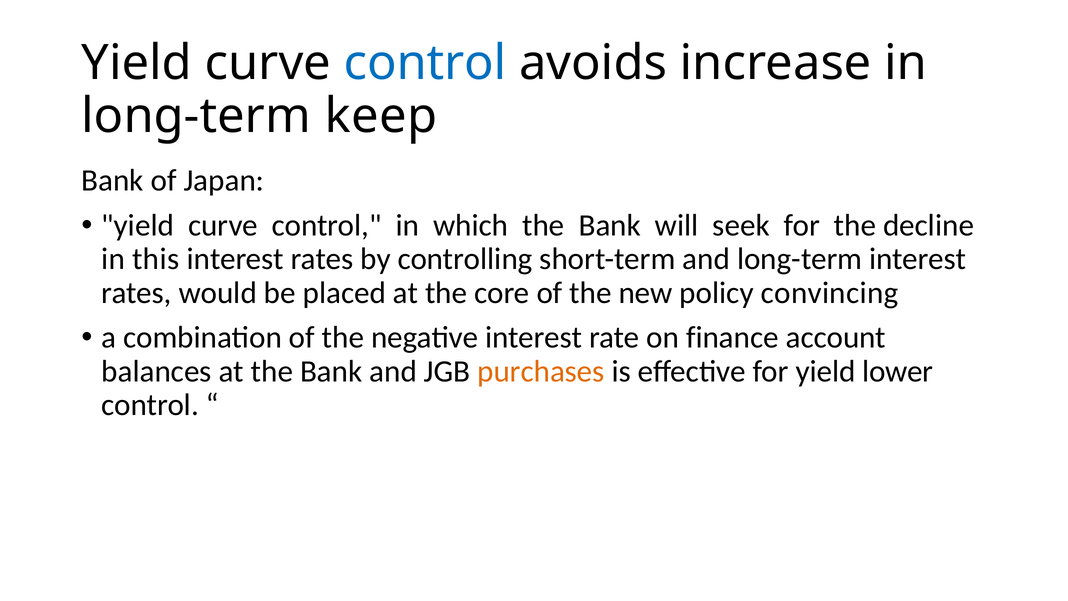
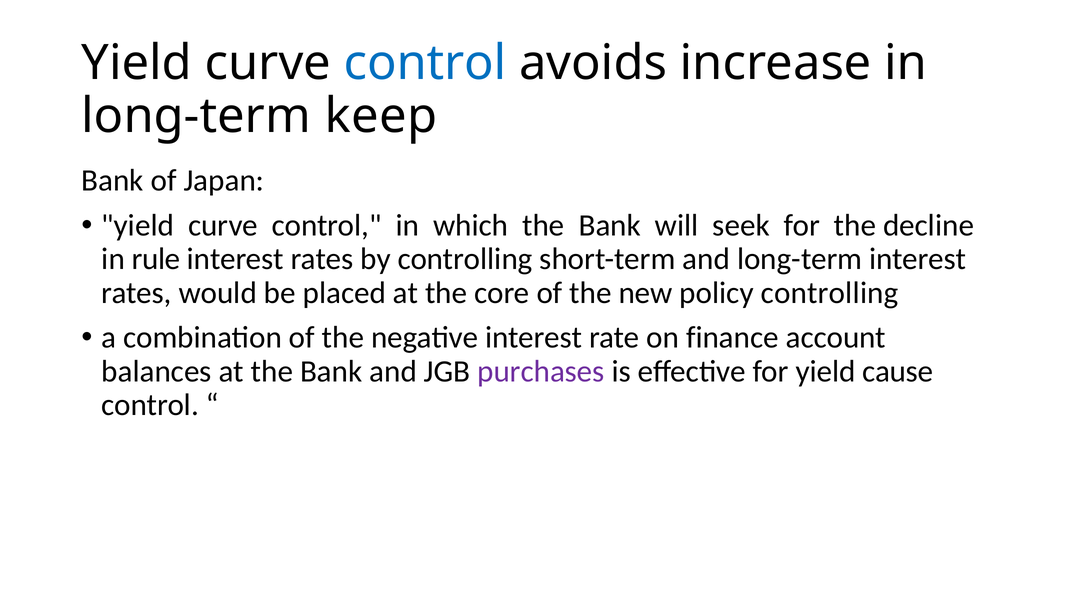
this: this -> rule
policy convincing: convincing -> controlling
purchases colour: orange -> purple
lower: lower -> cause
